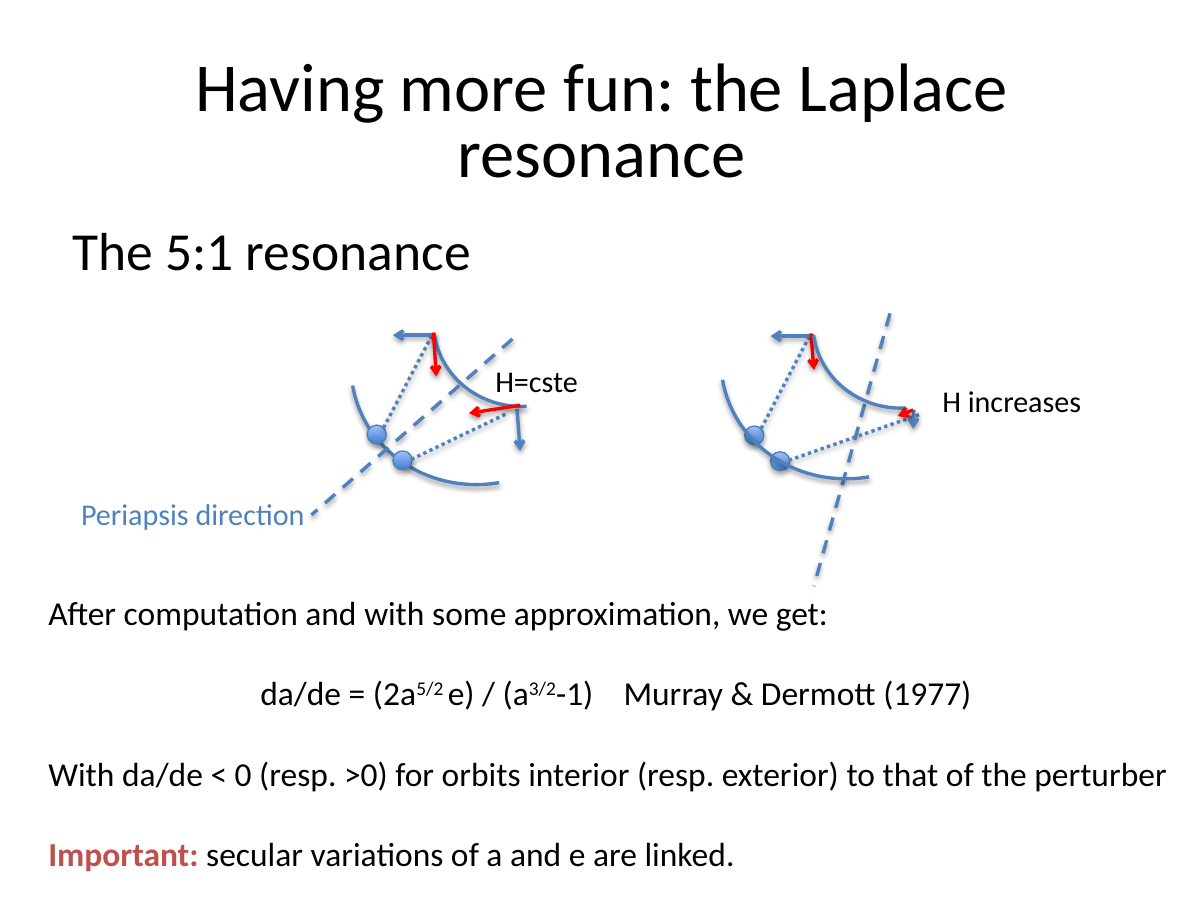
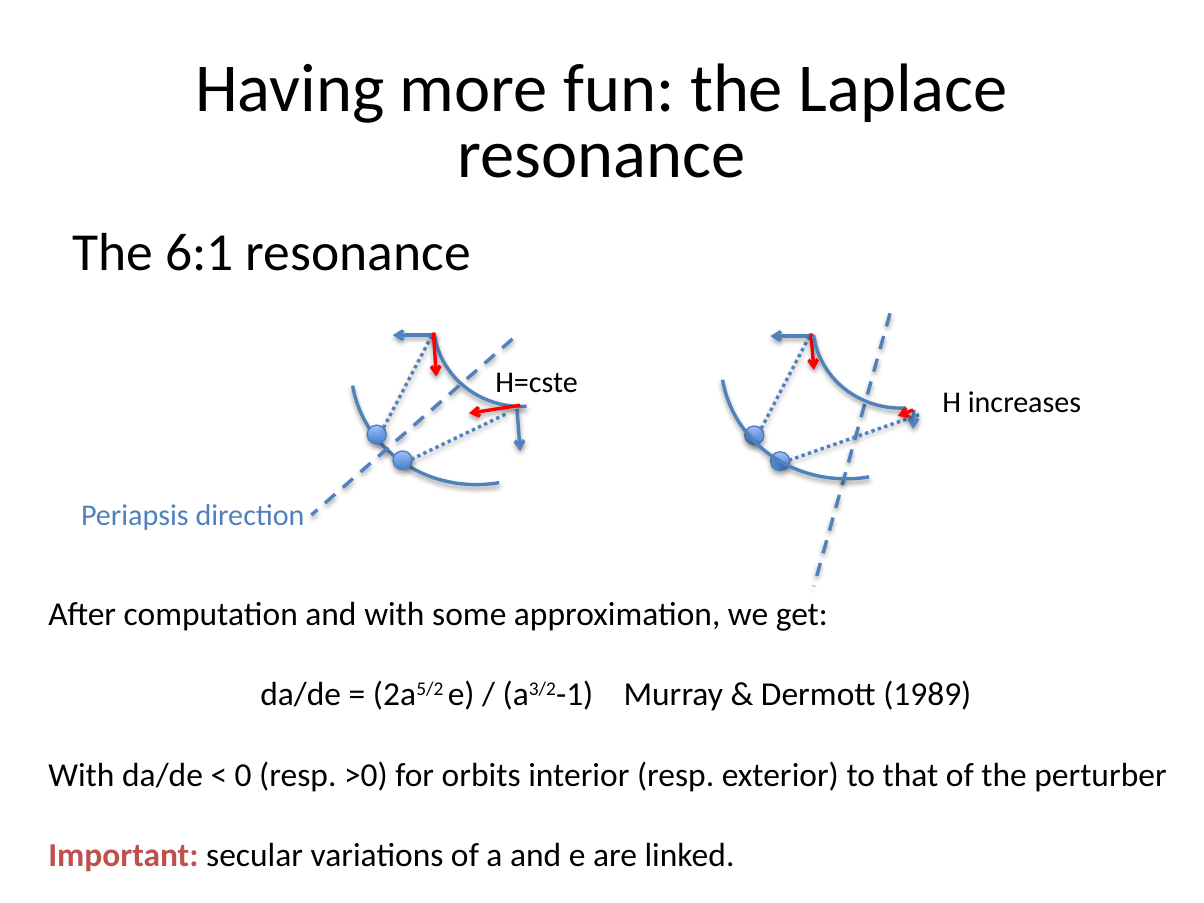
5:1: 5:1 -> 6:1
1977: 1977 -> 1989
